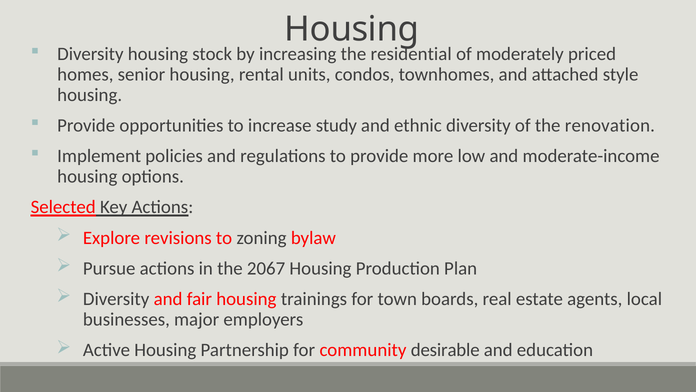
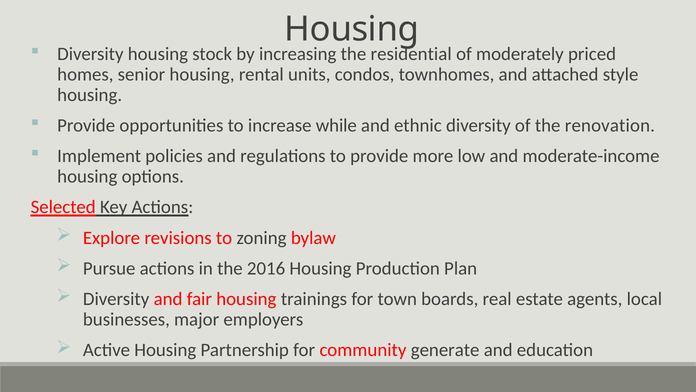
study: study -> while
2067: 2067 -> 2016
desirable: desirable -> generate
